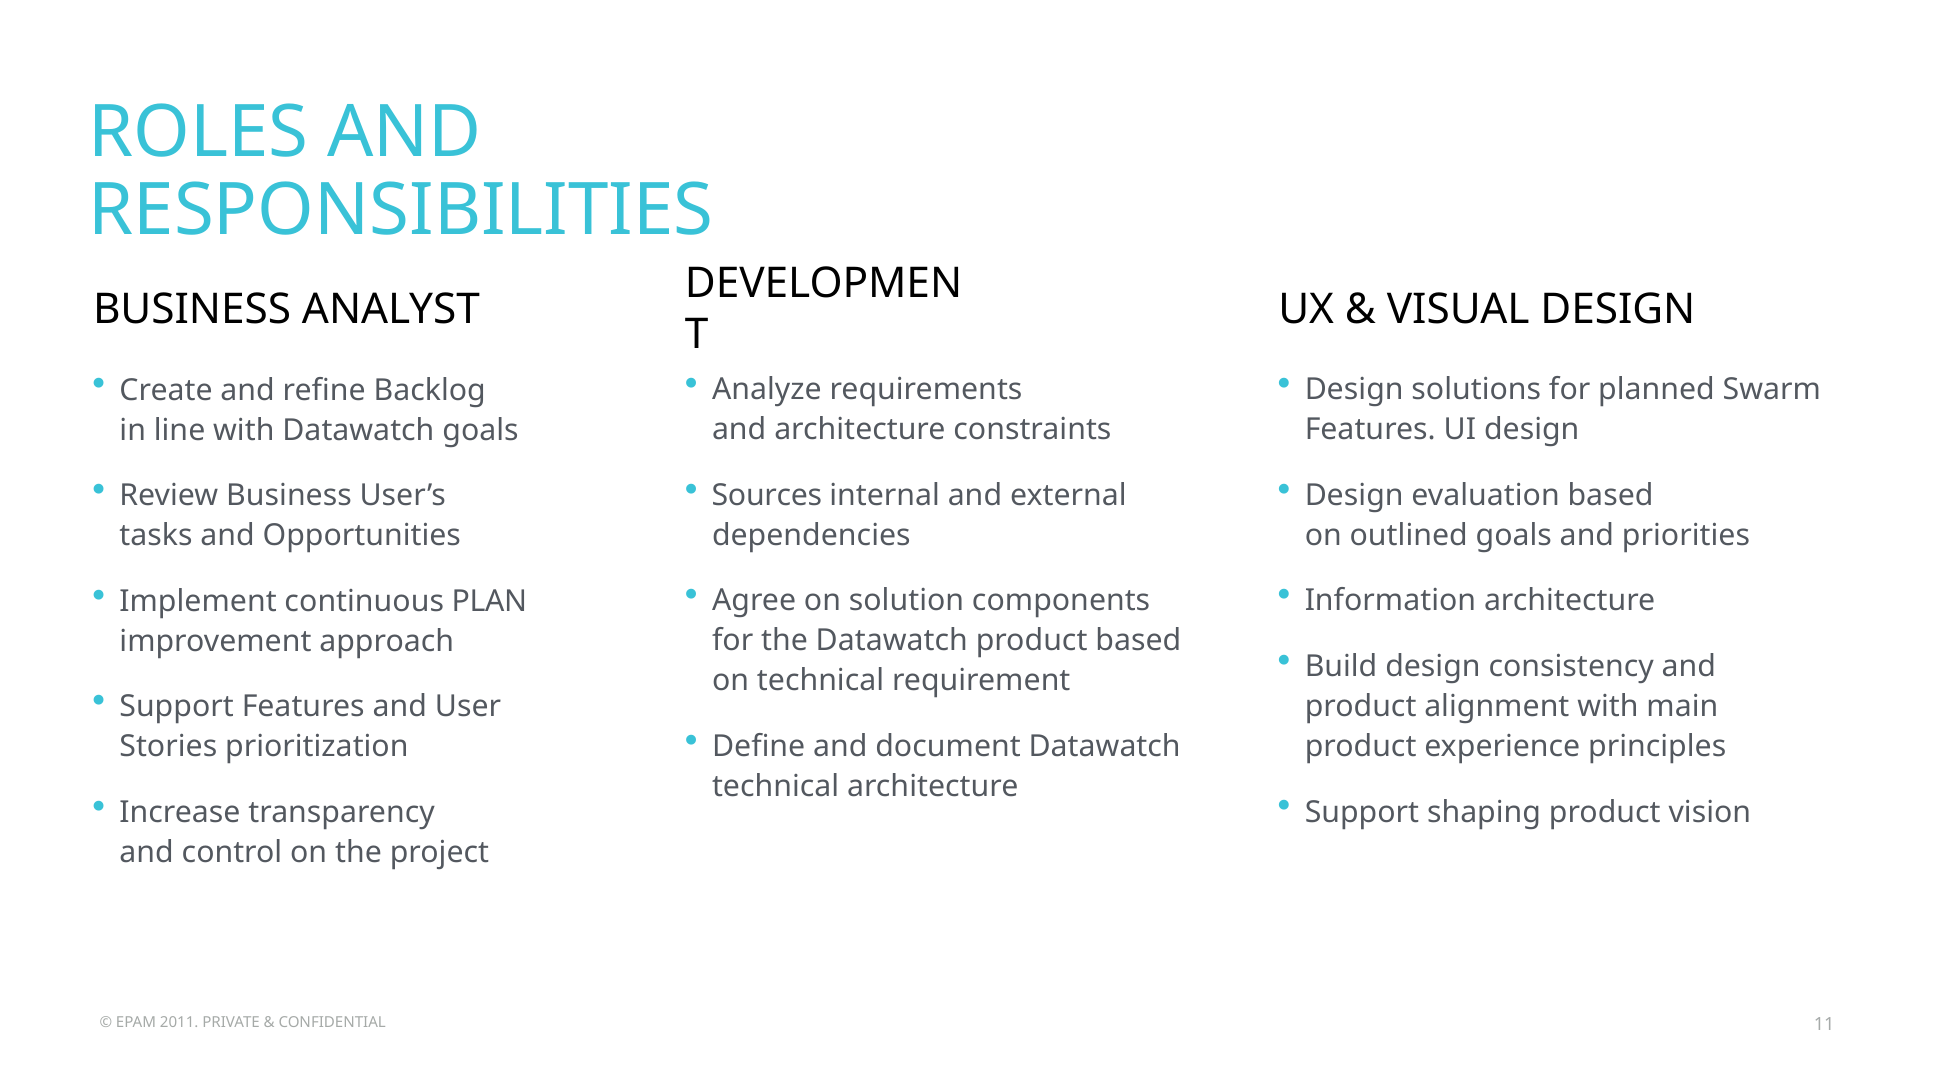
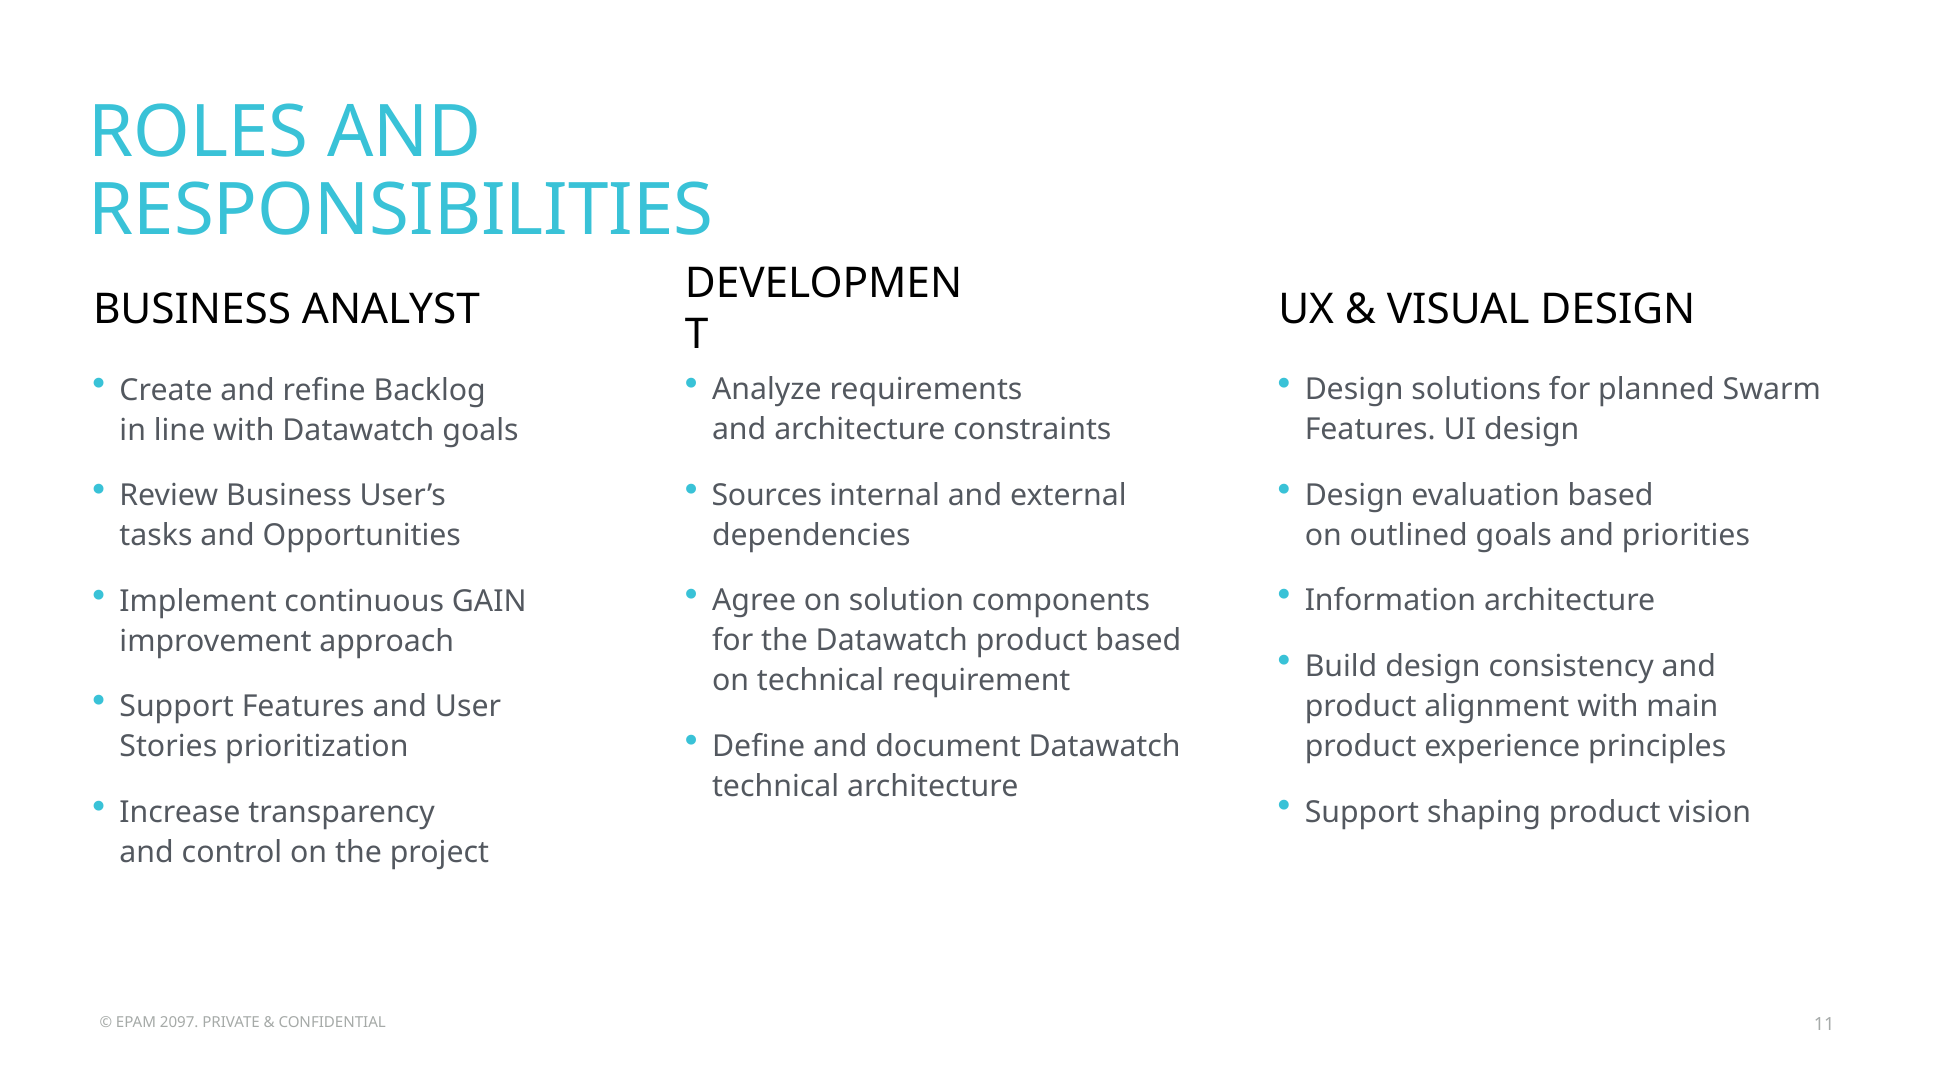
PLAN: PLAN -> GAIN
2011: 2011 -> 2097
